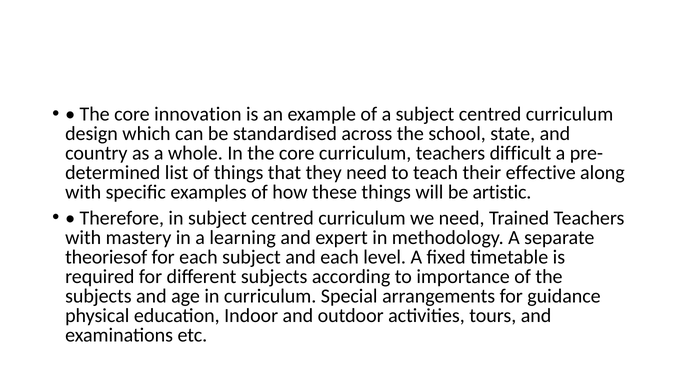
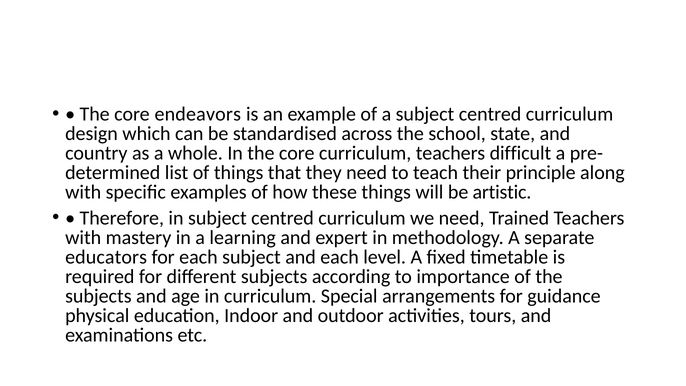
innovation: innovation -> endeavors
effective: effective -> principle
theoriesof: theoriesof -> educators
